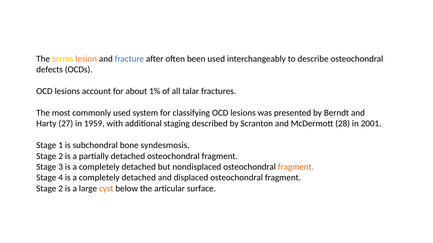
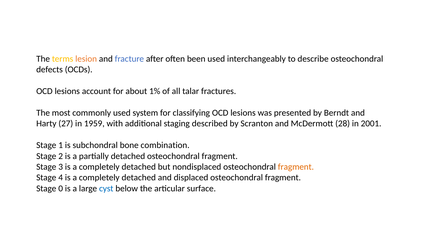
syndesmosis: syndesmosis -> combination
2 at (61, 189): 2 -> 0
cyst colour: orange -> blue
